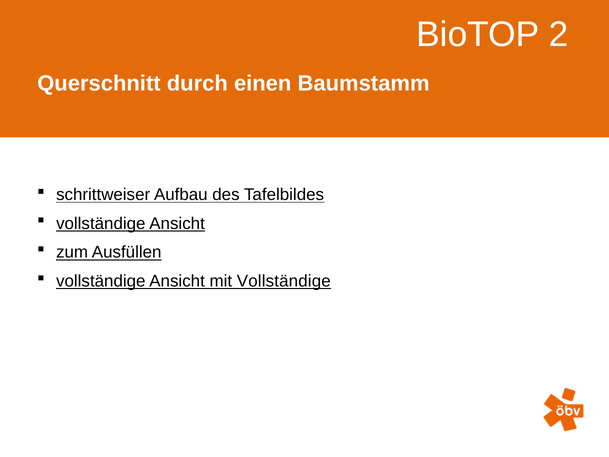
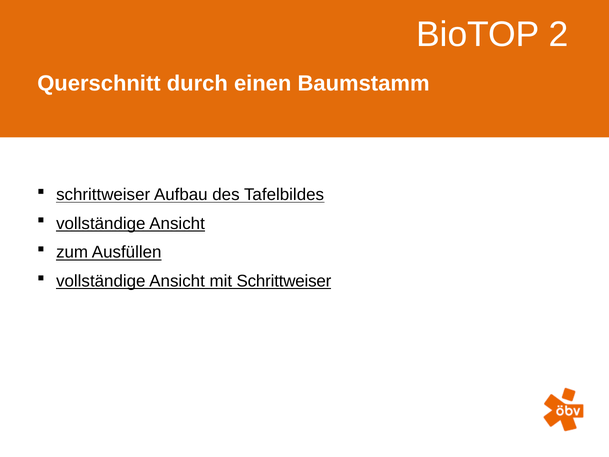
mit Vollständige: Vollständige -> Schrittweiser
